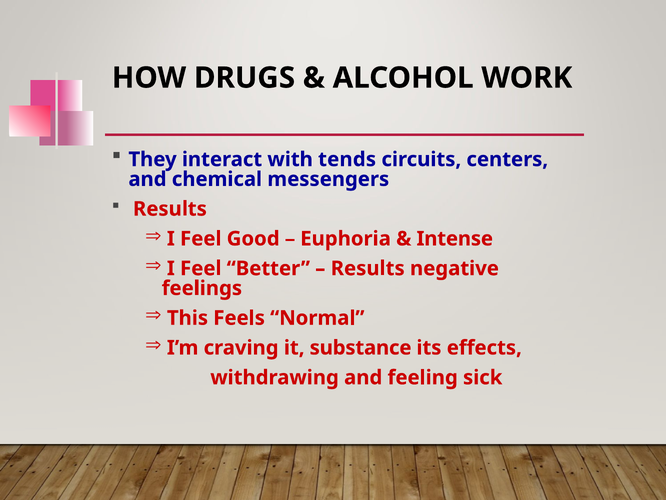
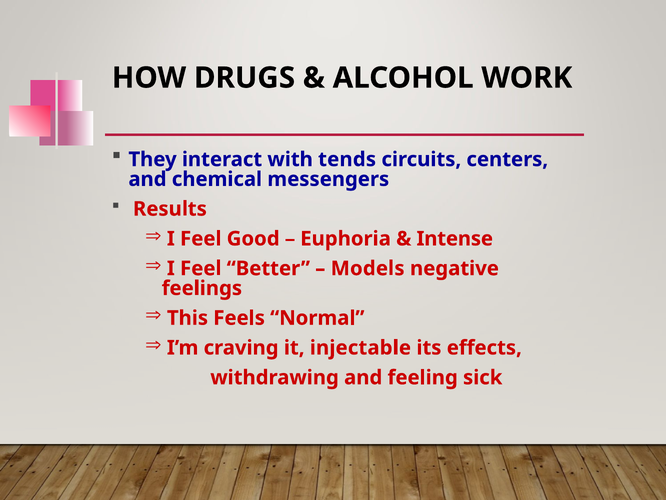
Results at (368, 268): Results -> Models
substance: substance -> injectable
